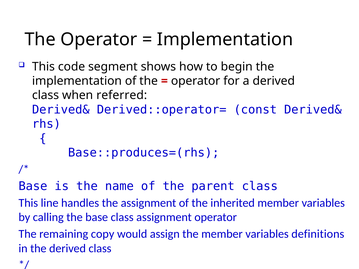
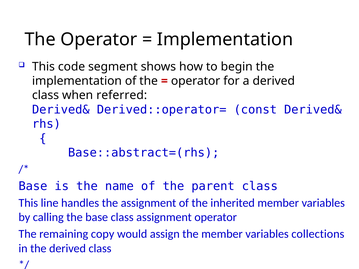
Base::produces=(rhs: Base::produces=(rhs -> Base::abstract=(rhs
definitions: definitions -> collections
